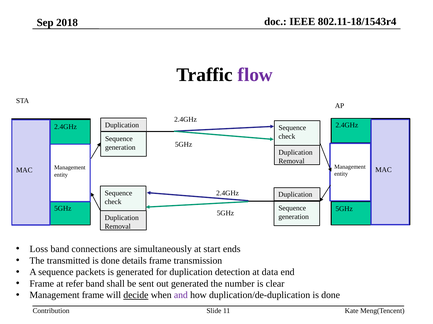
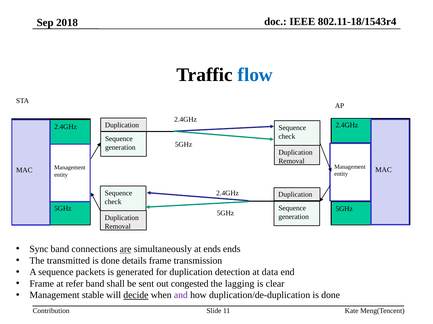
flow colour: purple -> blue
Loss: Loss -> Sync
are underline: none -> present
at start: start -> ends
out generated: generated -> congested
number: number -> lagging
Management frame: frame -> stable
